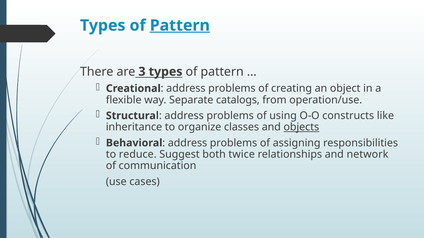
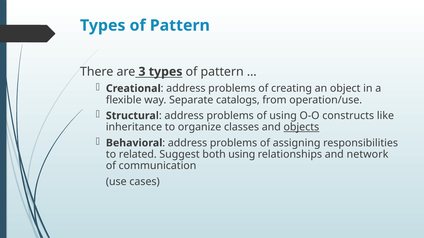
Pattern at (180, 25) underline: present -> none
reduce: reduce -> related
both twice: twice -> using
